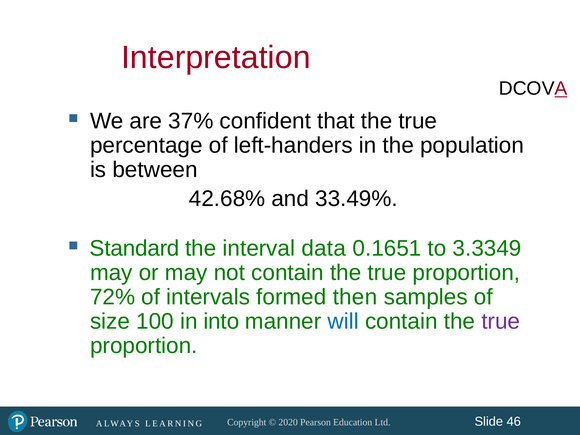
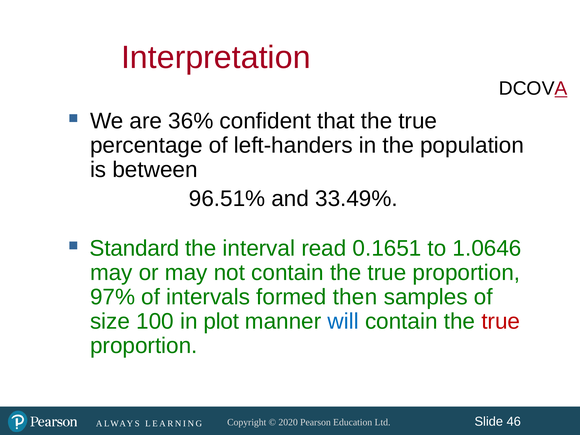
37%: 37% -> 36%
42.68%: 42.68% -> 96.51%
data: data -> read
3.3349: 3.3349 -> 1.0646
72%: 72% -> 97%
into: into -> plot
true at (501, 321) colour: purple -> red
